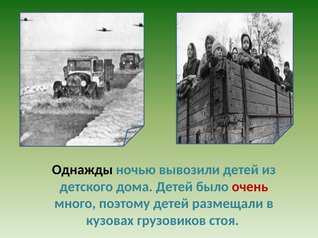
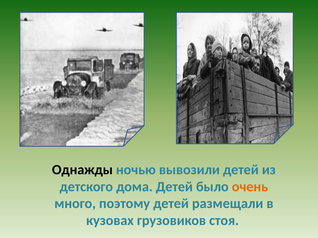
очень colour: red -> orange
